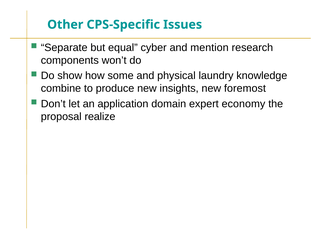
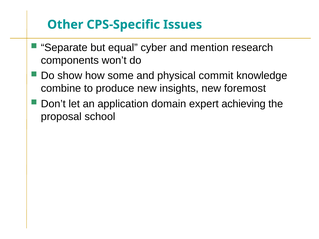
laundry: laundry -> commit
economy: economy -> achieving
realize: realize -> school
